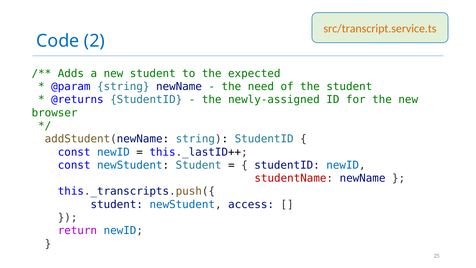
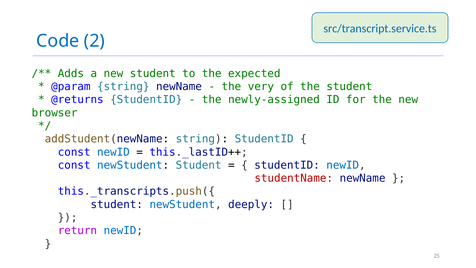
src/transcript.service.ts colour: orange -> blue
need: need -> very
access: access -> deeply
